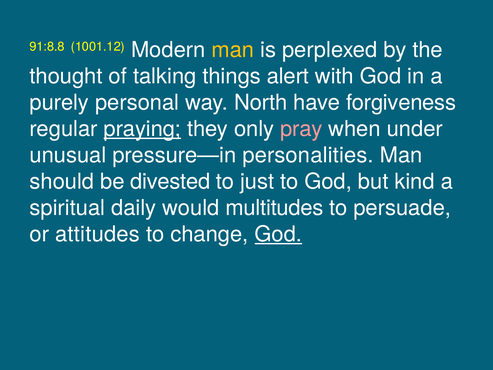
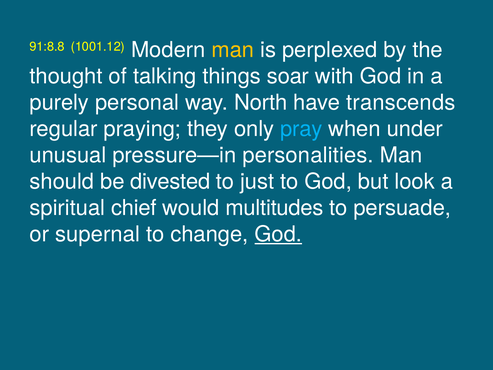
alert: alert -> soar
forgiveness: forgiveness -> transcends
praying underline: present -> none
pray colour: pink -> light blue
kind: kind -> look
daily: daily -> chief
attitudes: attitudes -> supernal
